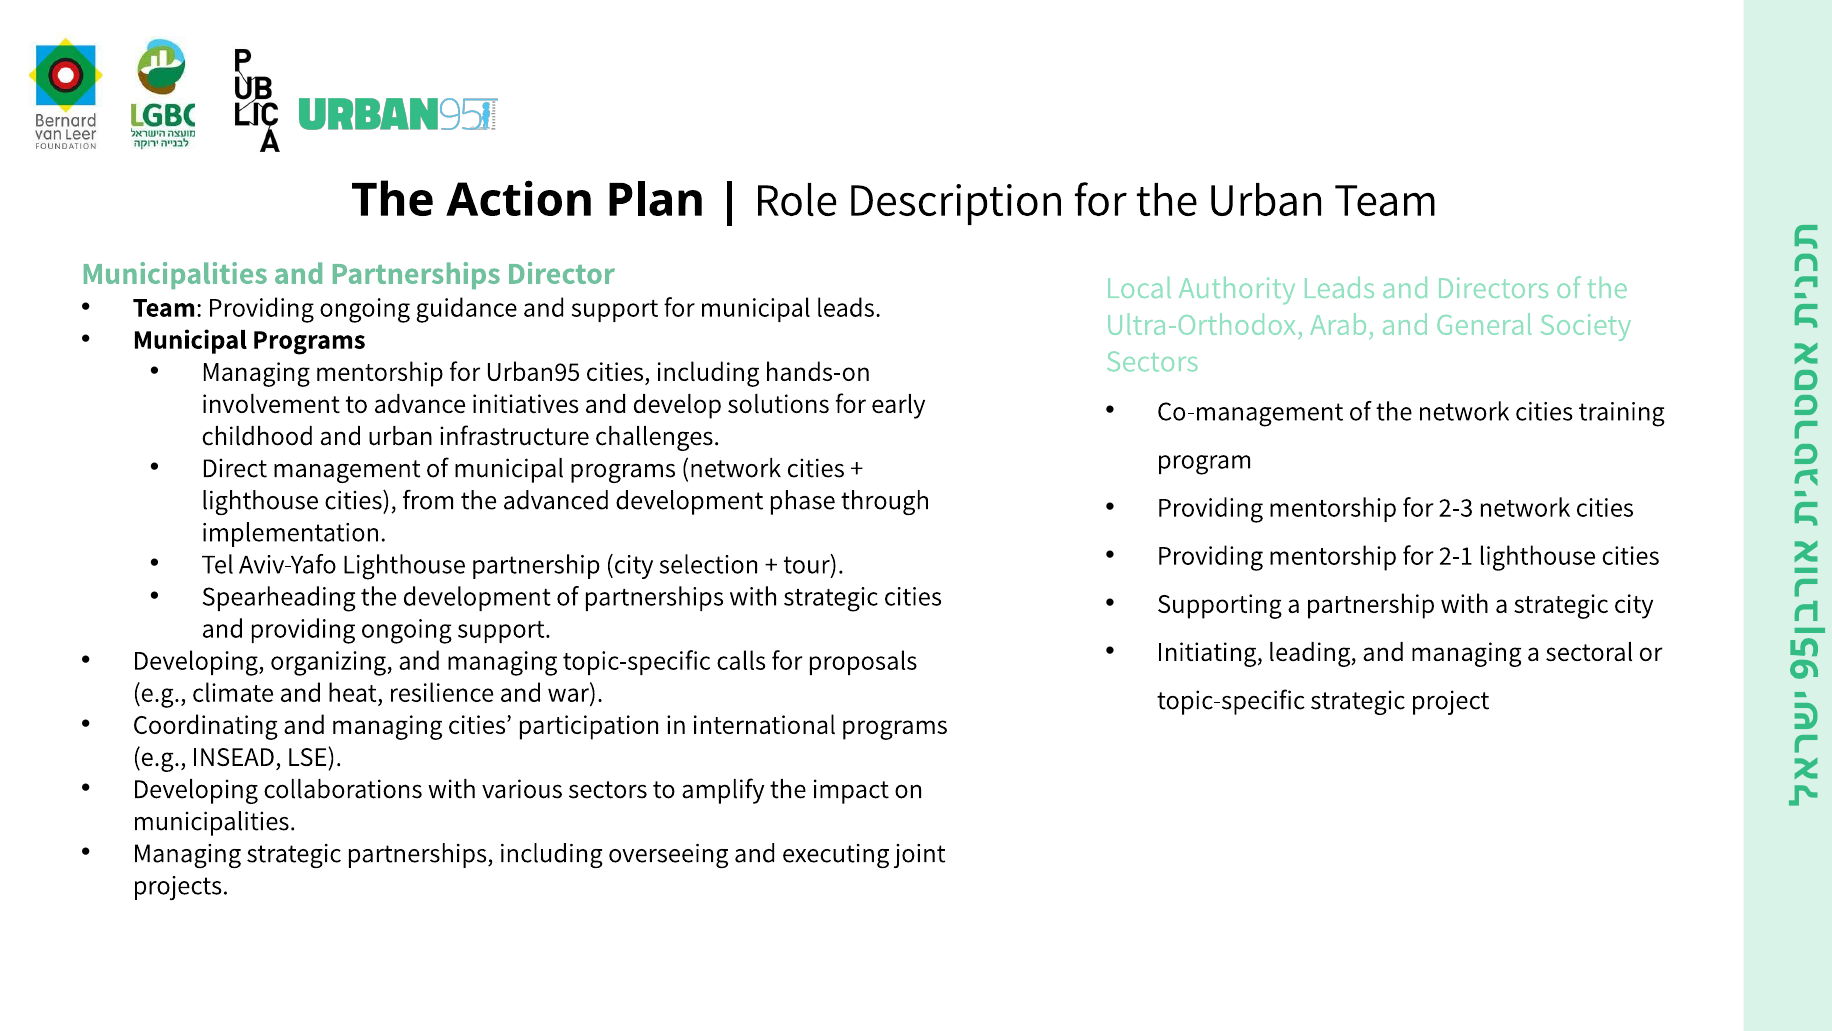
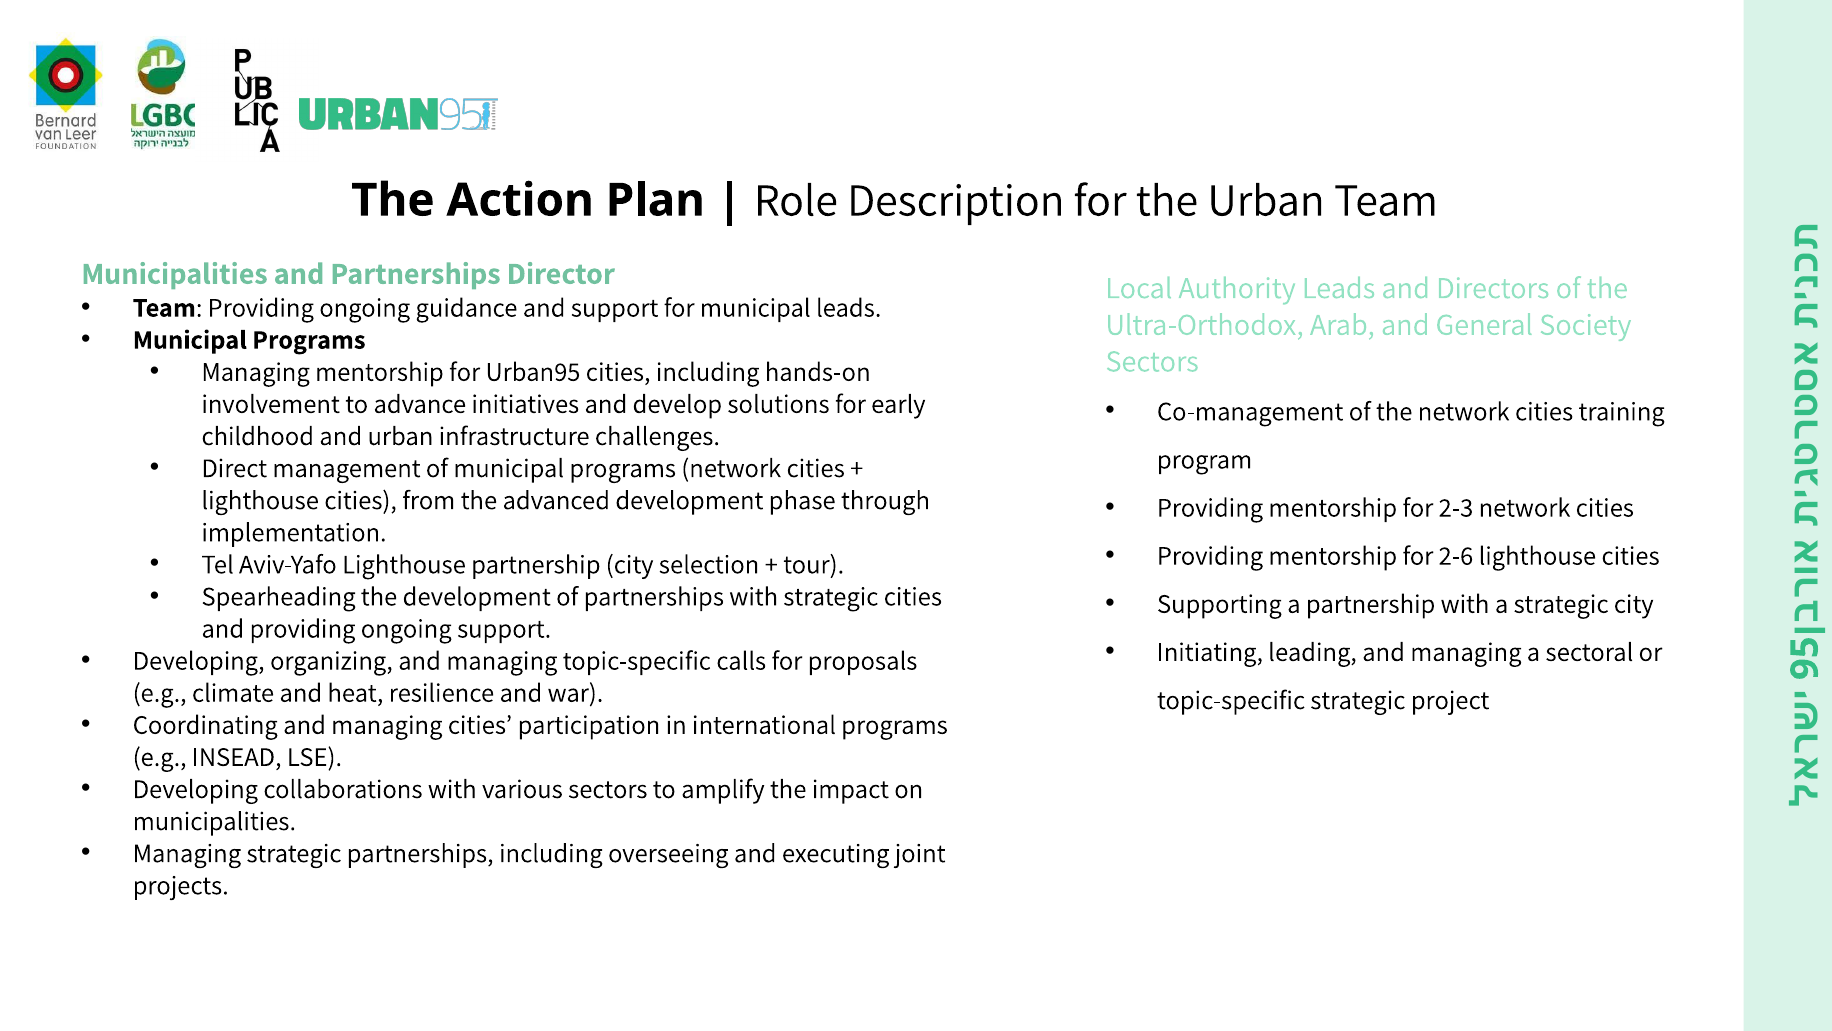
2-1: 2-1 -> 2-6
